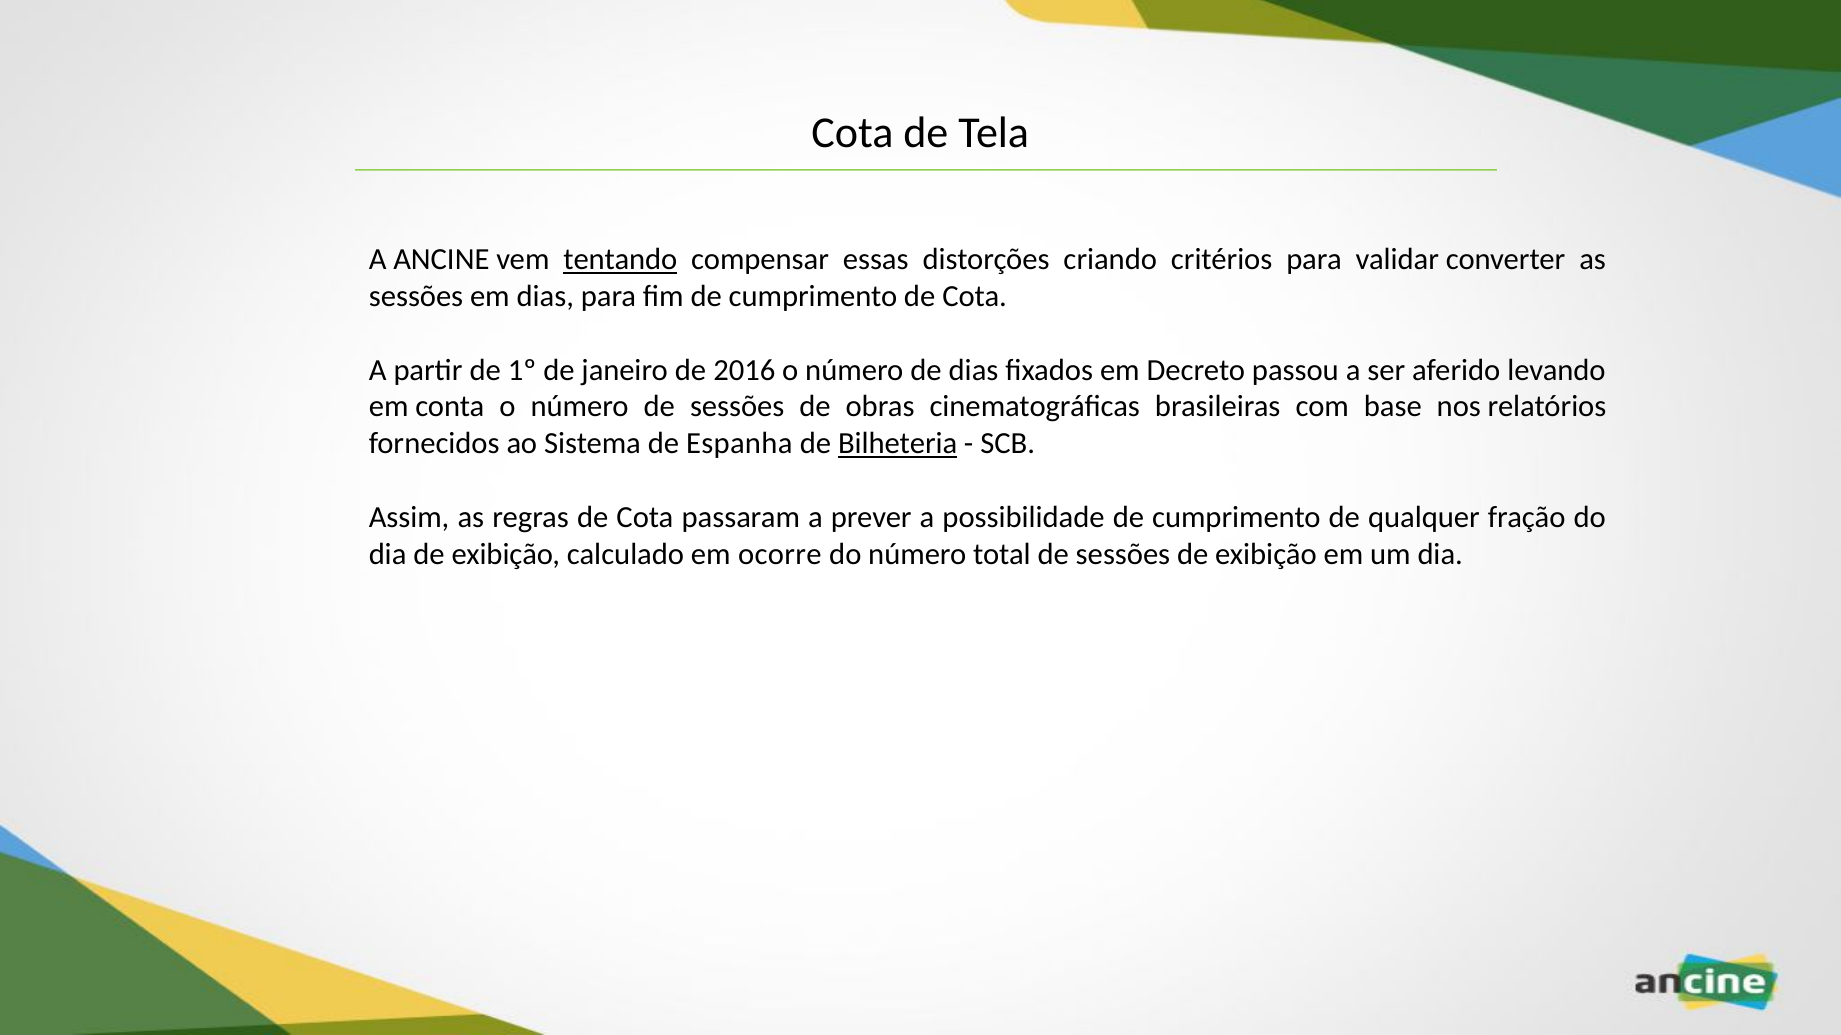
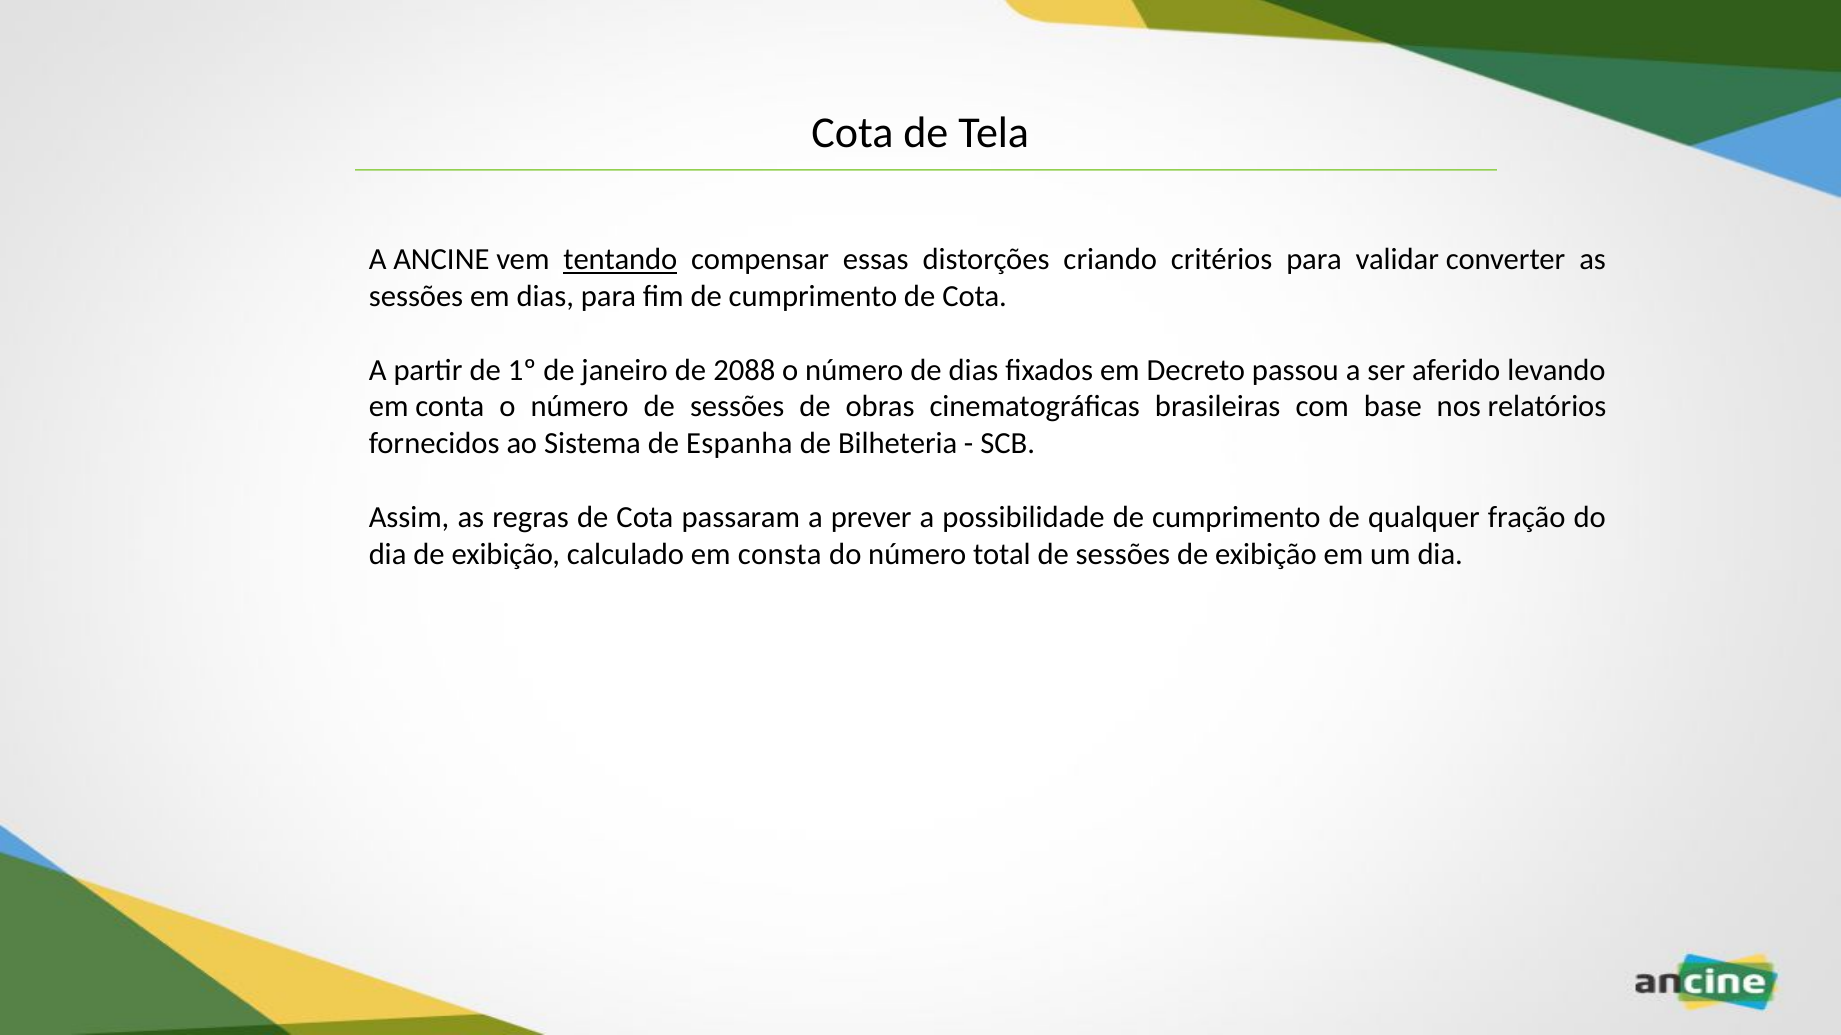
2016: 2016 -> 2088
Bilheteria underline: present -> none
ocorre: ocorre -> consta
